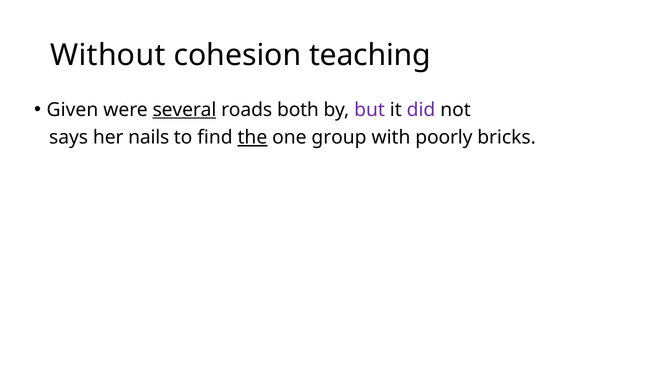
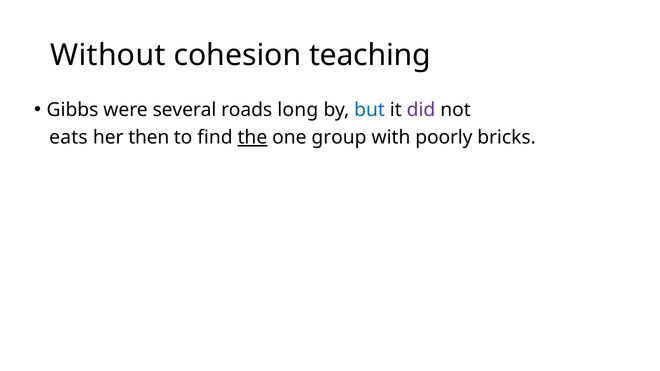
Given: Given -> Gibbs
several underline: present -> none
both: both -> long
but colour: purple -> blue
says: says -> eats
nails: nails -> then
